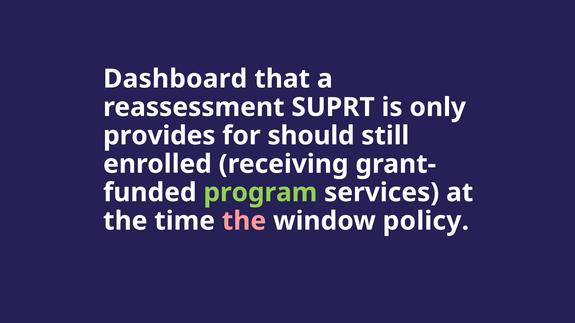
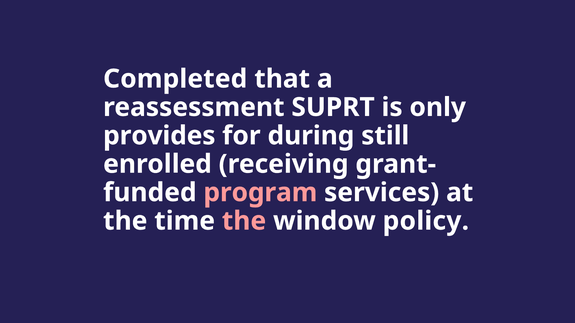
Dashboard: Dashboard -> Completed
should: should -> during
program colour: light green -> pink
